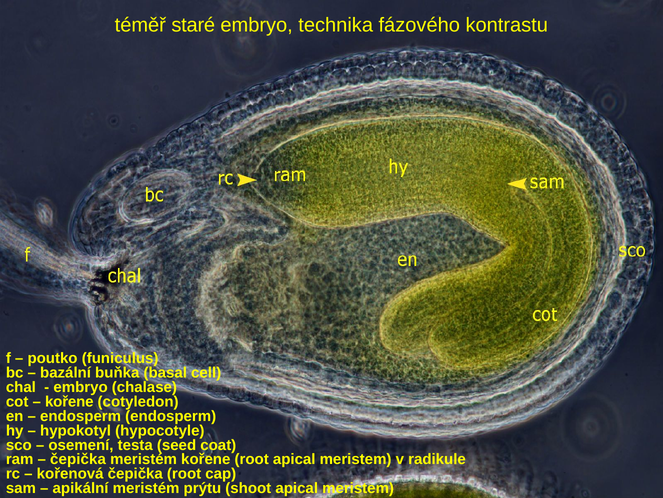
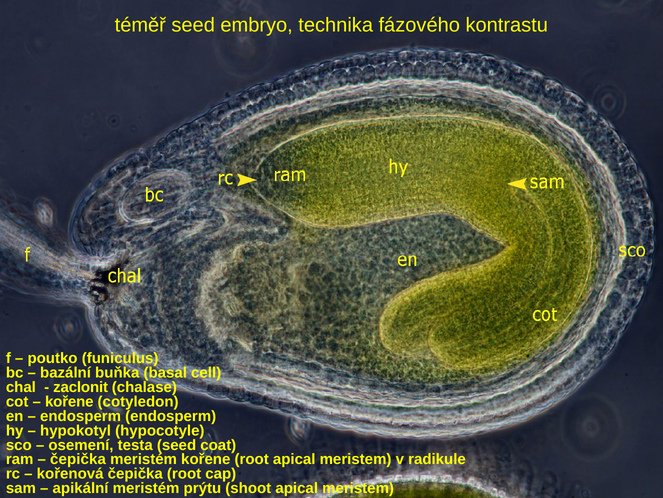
téměř staré: staré -> seed
embryo at (81, 387): embryo -> zaclonit
